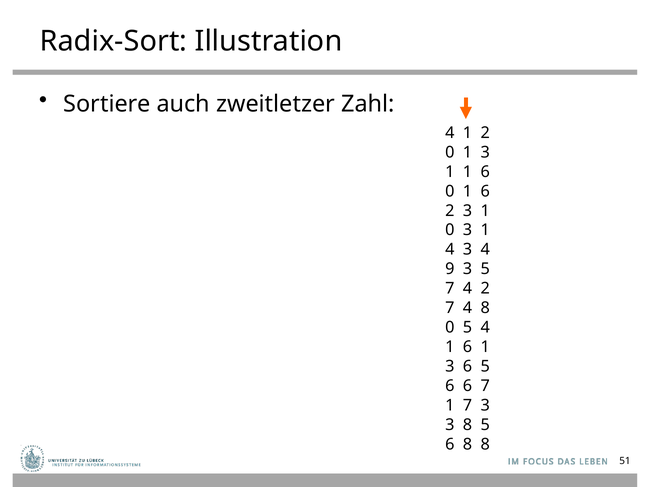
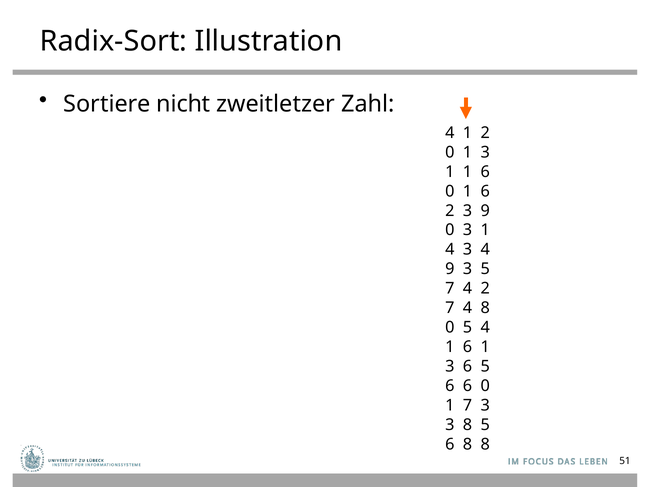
auch: auch -> nicht
2 3 1: 1 -> 9
6 6 7: 7 -> 0
